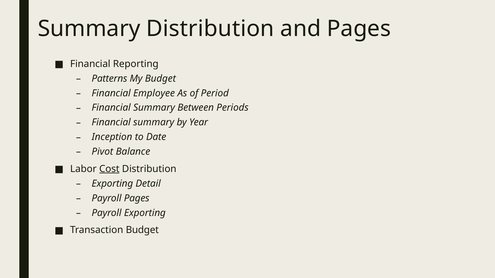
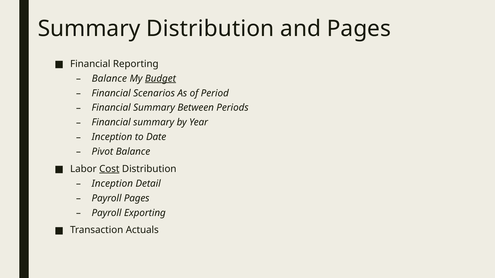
Patterns at (109, 79): Patterns -> Balance
Budget at (160, 79) underline: none -> present
Employee: Employee -> Scenarios
Exporting at (112, 184): Exporting -> Inception
Transaction Budget: Budget -> Actuals
